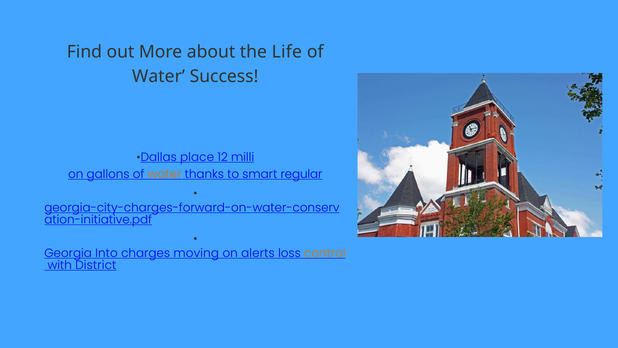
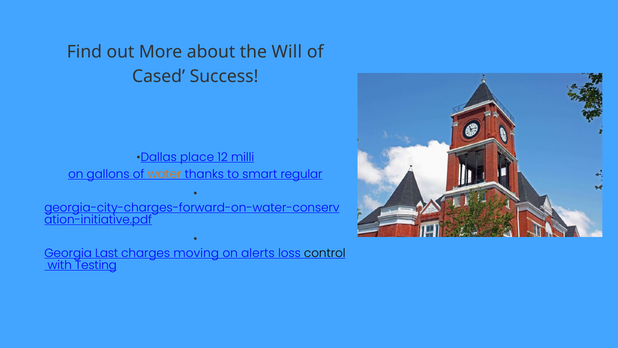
Life: Life -> Will
Water at (159, 76): Water -> Cased
Into: Into -> Last
control colour: orange -> black
District: District -> Testing
